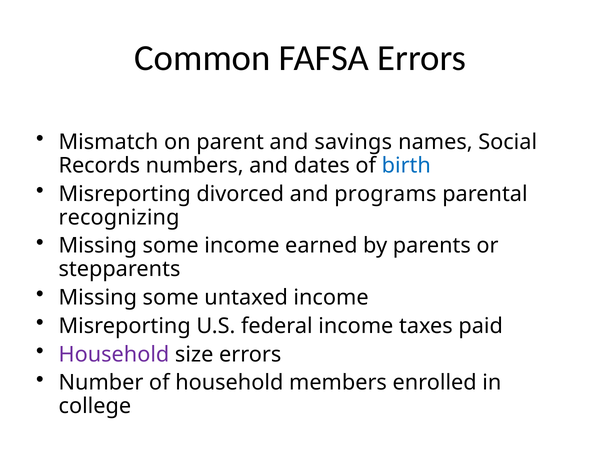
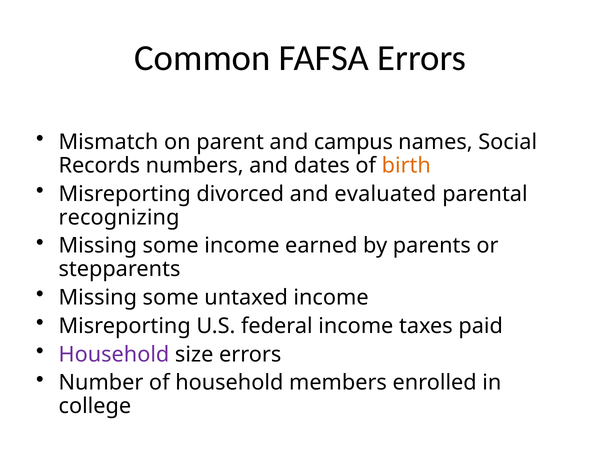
savings: savings -> campus
birth colour: blue -> orange
programs: programs -> evaluated
